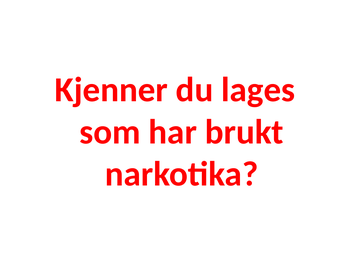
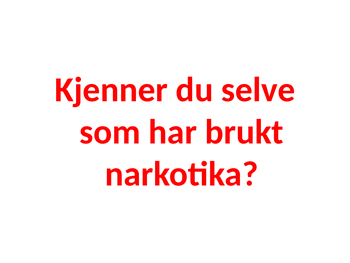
lages: lages -> selve
